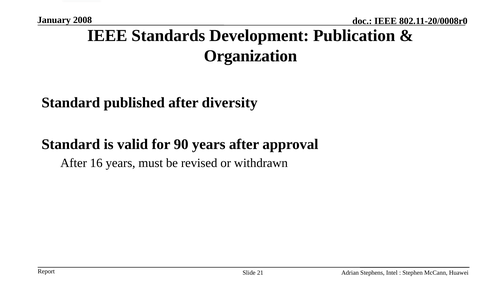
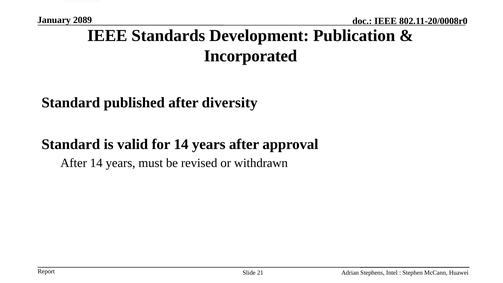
2008: 2008 -> 2089
Organization: Organization -> Incorporated
for 90: 90 -> 14
After 16: 16 -> 14
